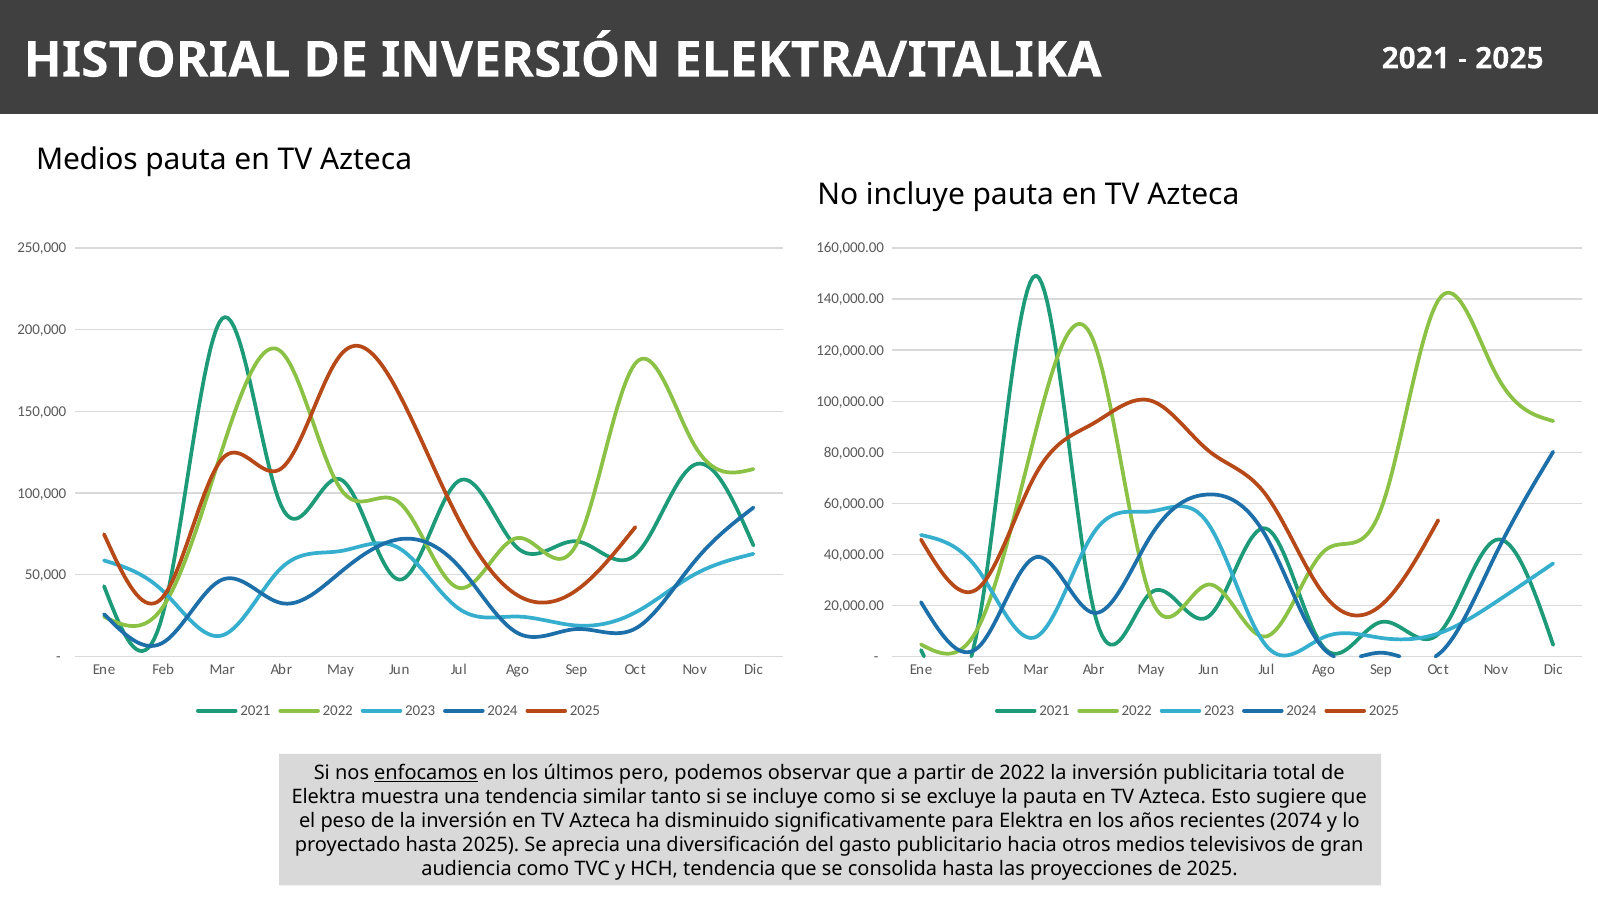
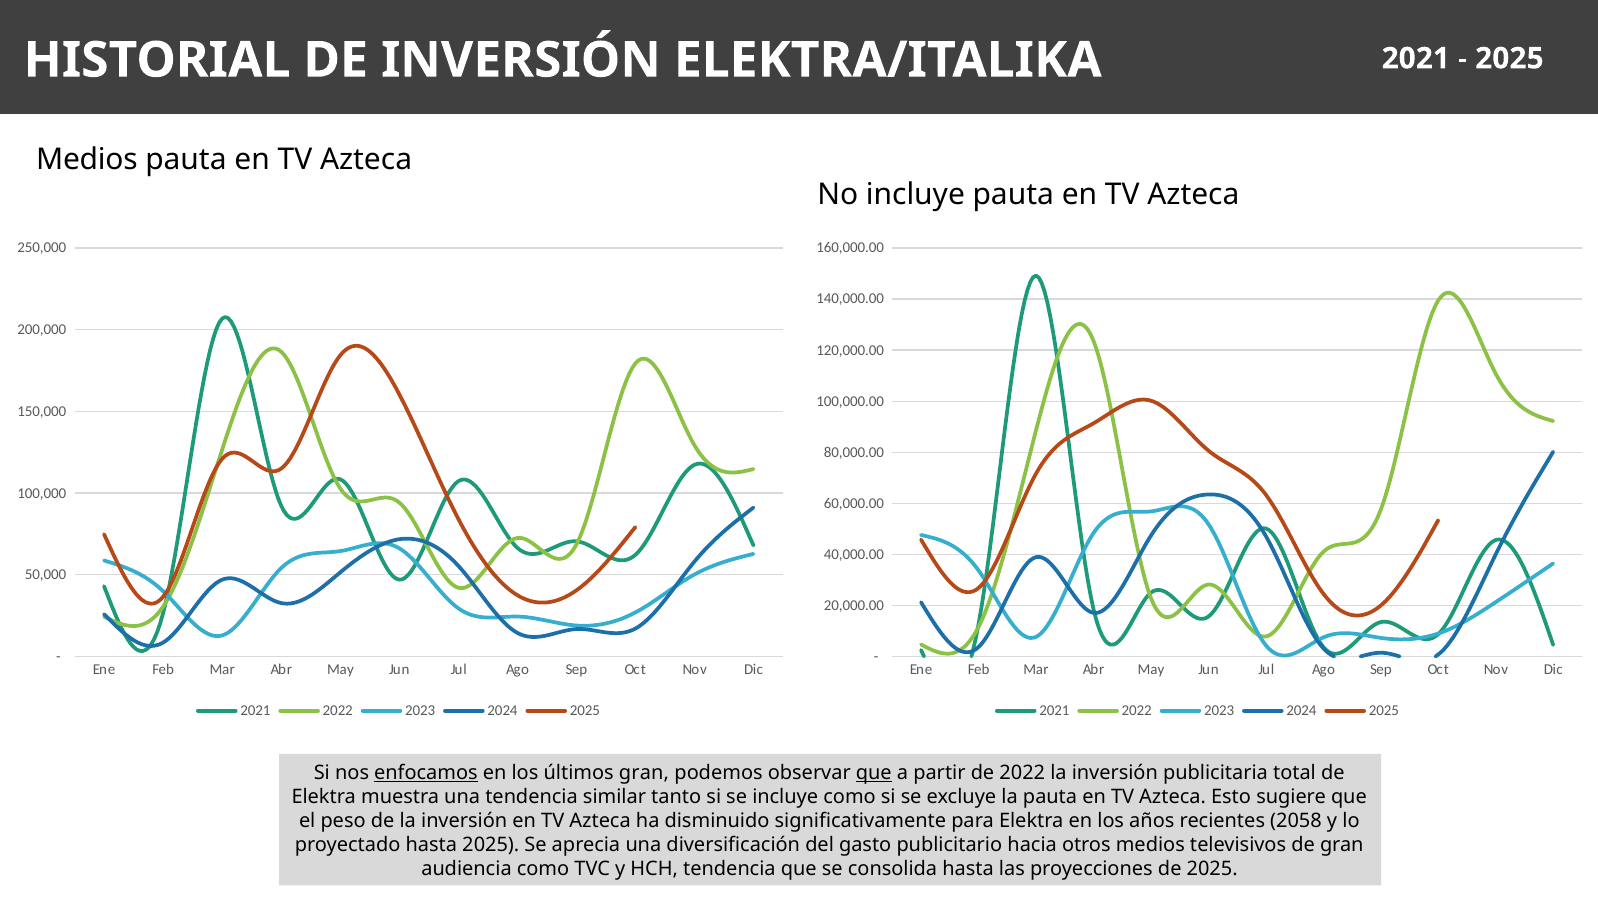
últimos pero: pero -> gran
que at (874, 773) underline: none -> present
2074: 2074 -> 2058
